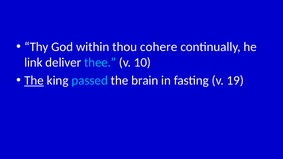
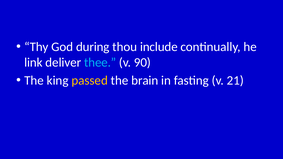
within: within -> during
cohere: cohere -> include
10: 10 -> 90
The at (34, 81) underline: present -> none
passed colour: light blue -> yellow
19: 19 -> 21
